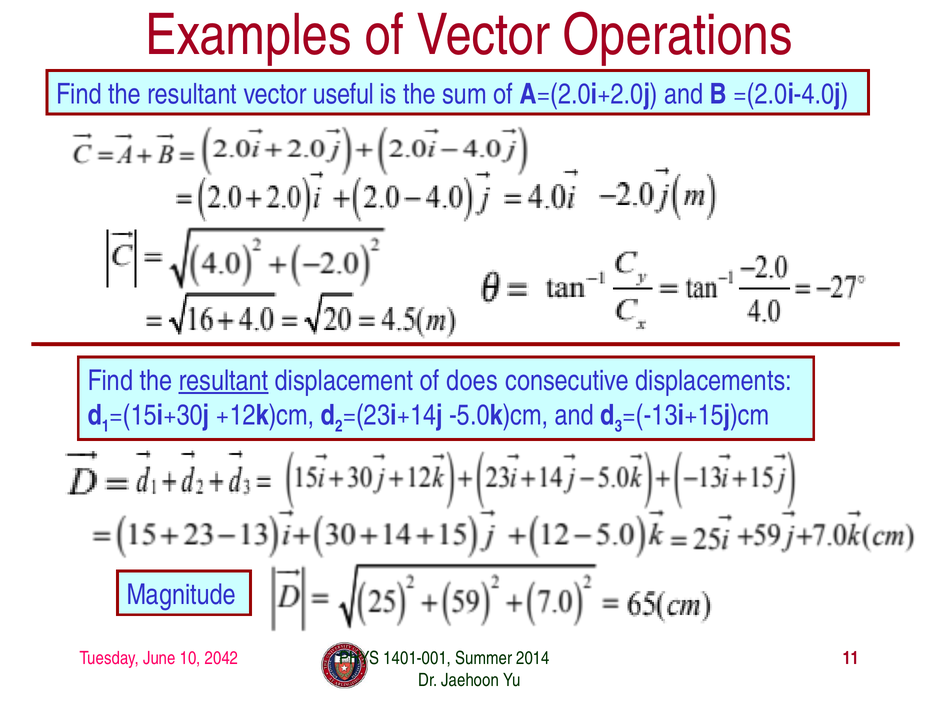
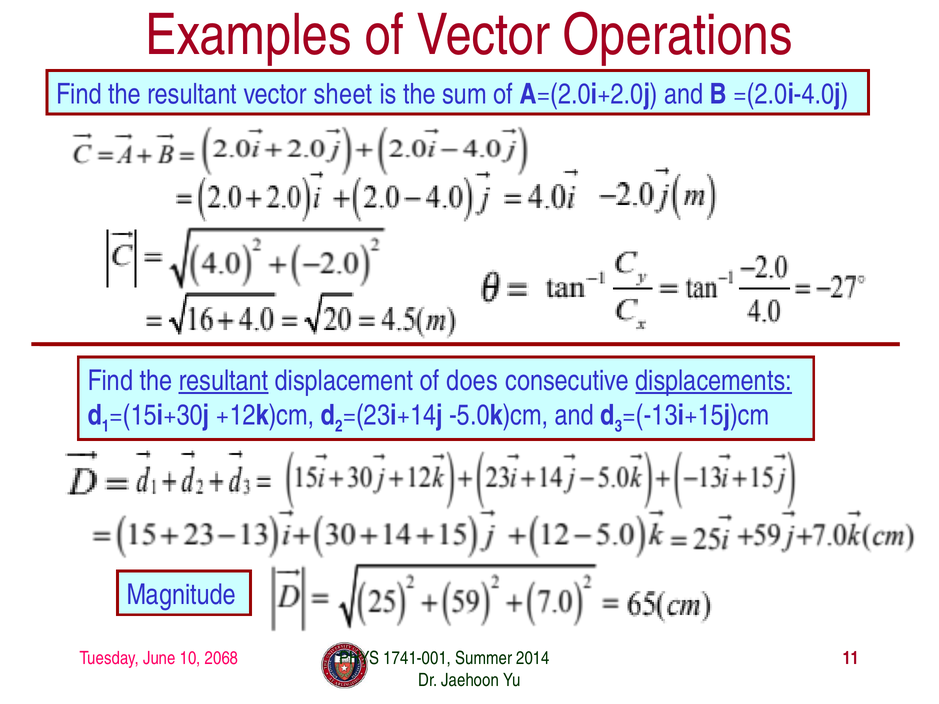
useful: useful -> sheet
displacements underline: none -> present
2042: 2042 -> 2068
1401-001: 1401-001 -> 1741-001
